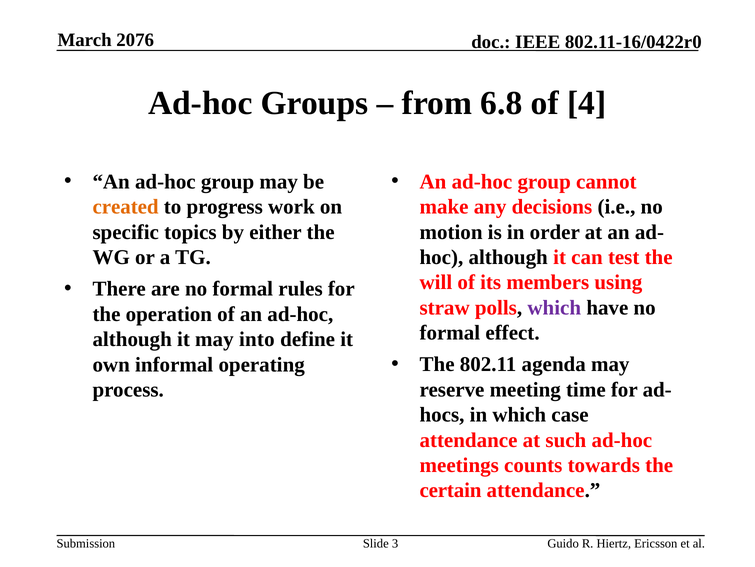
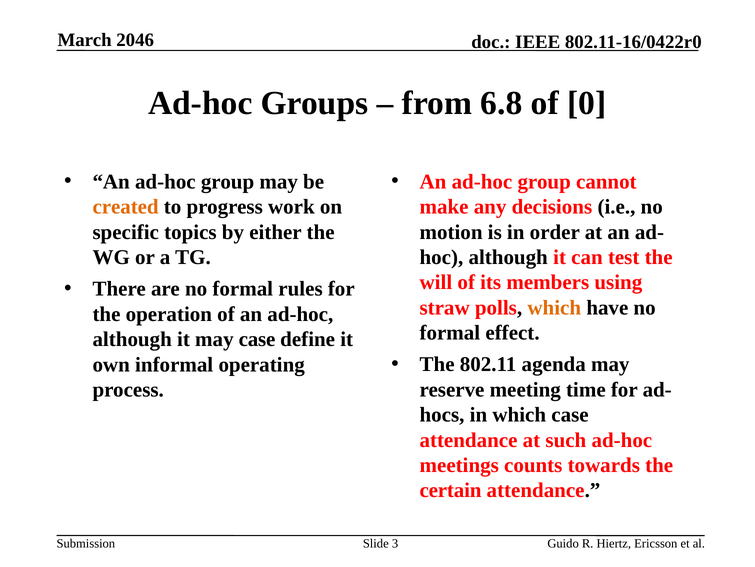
2076: 2076 -> 2046
4: 4 -> 0
which at (554, 307) colour: purple -> orange
may into: into -> case
